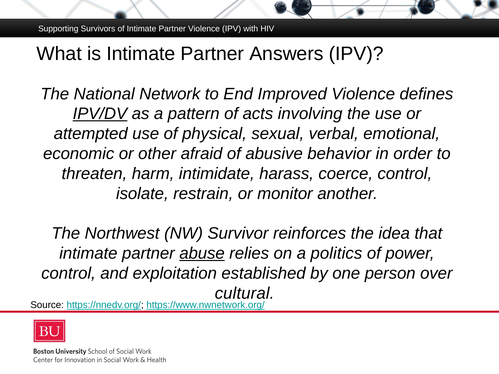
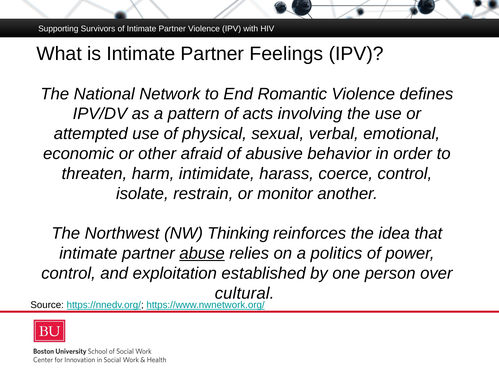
Answers: Answers -> Feelings
Improved: Improved -> Romantic
IPV/DV underline: present -> none
Survivor: Survivor -> Thinking
